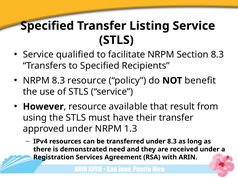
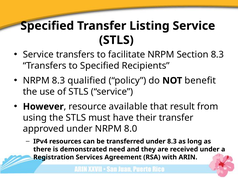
Service qualified: qualified -> transfers
8.3 resource: resource -> qualified
1.3: 1.3 -> 8.0
